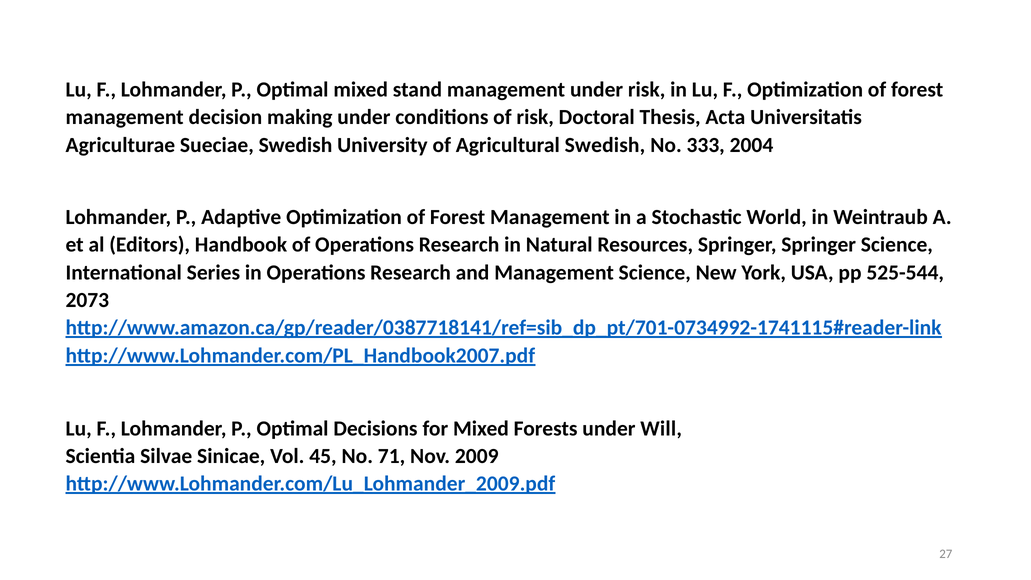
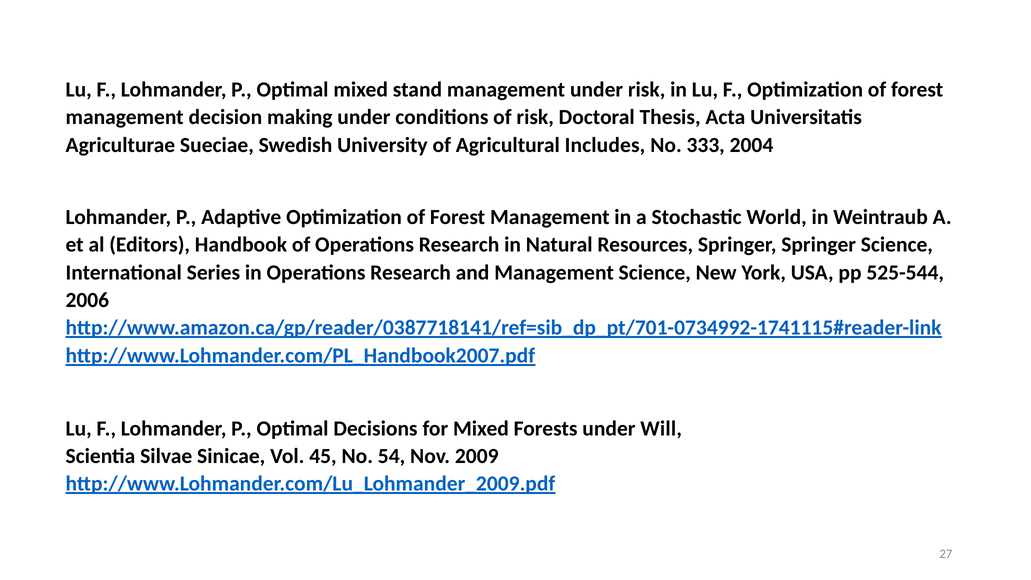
Agricultural Swedish: Swedish -> Includes
2073: 2073 -> 2006
71: 71 -> 54
